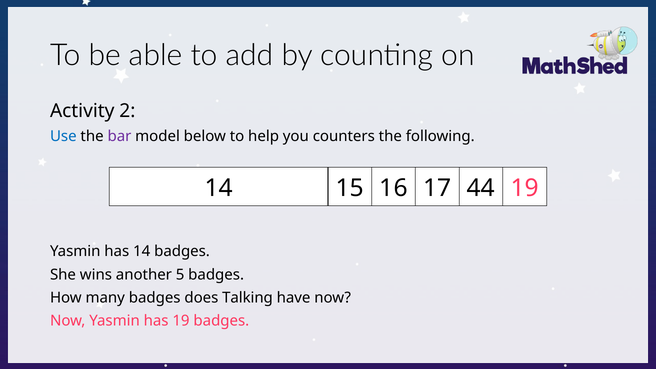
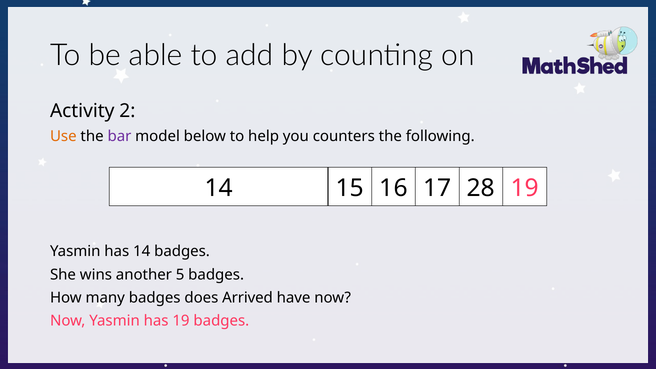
Use colour: blue -> orange
44: 44 -> 28
Talking: Talking -> Arrived
